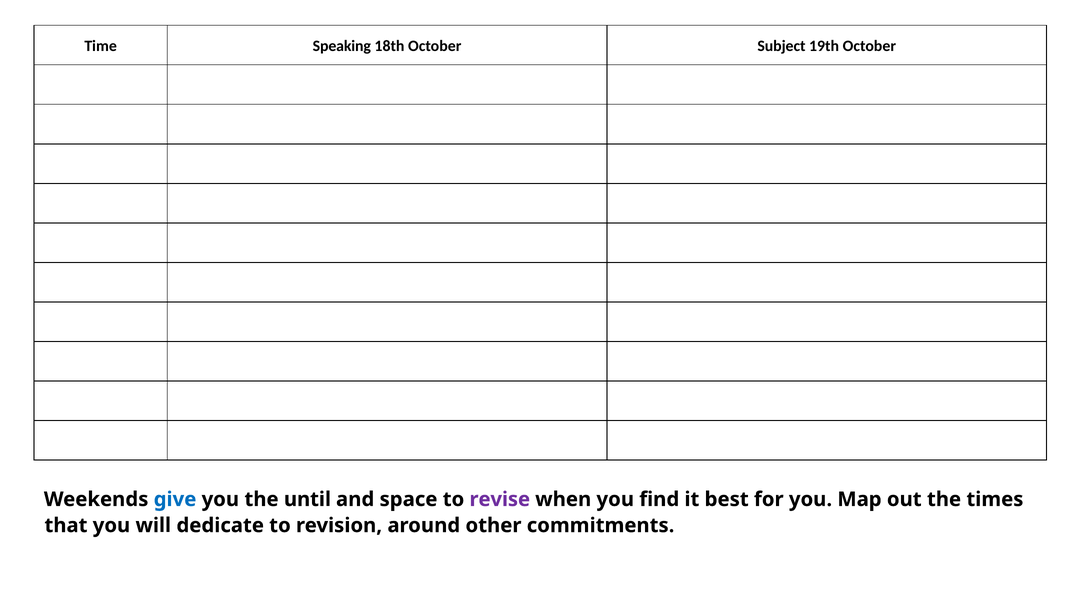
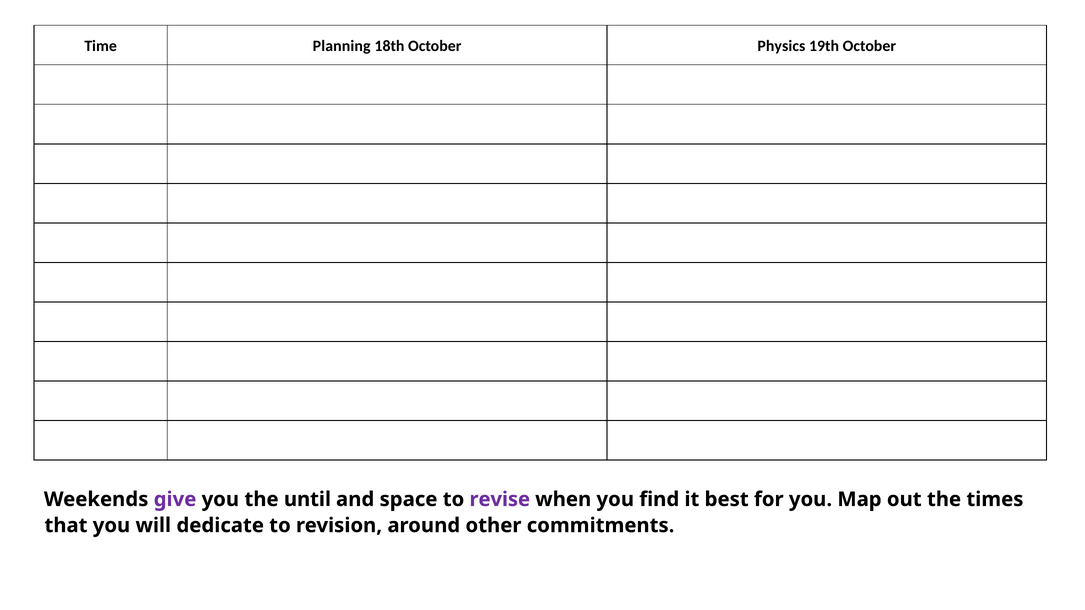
Speaking: Speaking -> Planning
Subject: Subject -> Physics
give colour: blue -> purple
